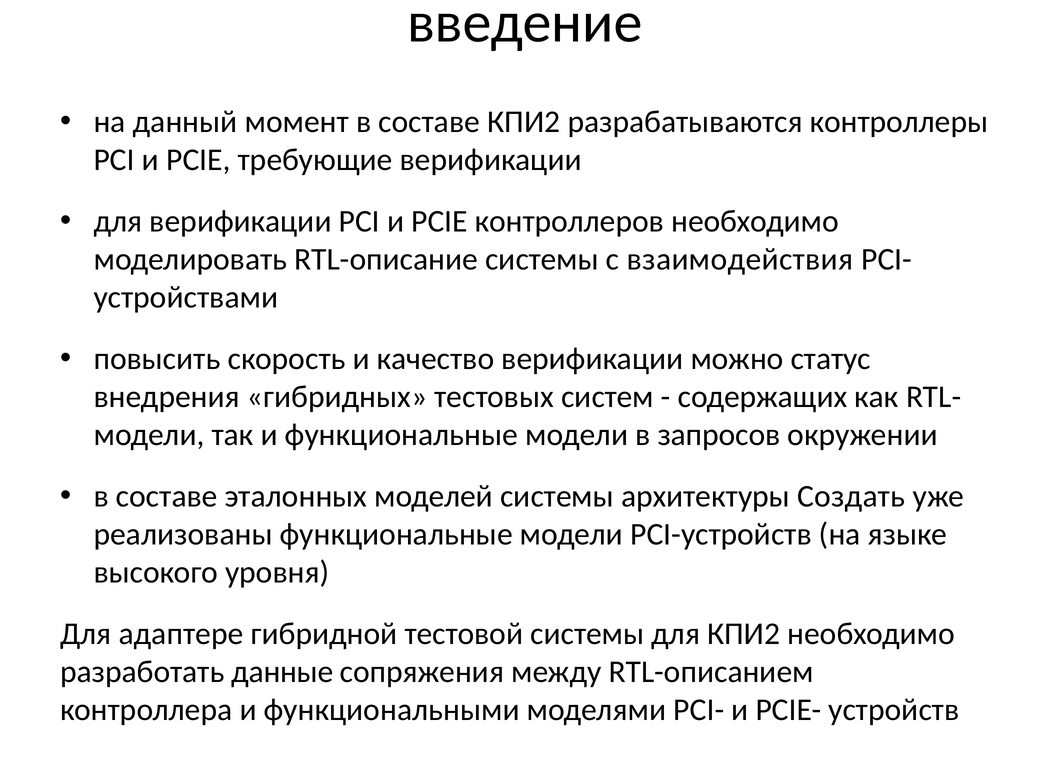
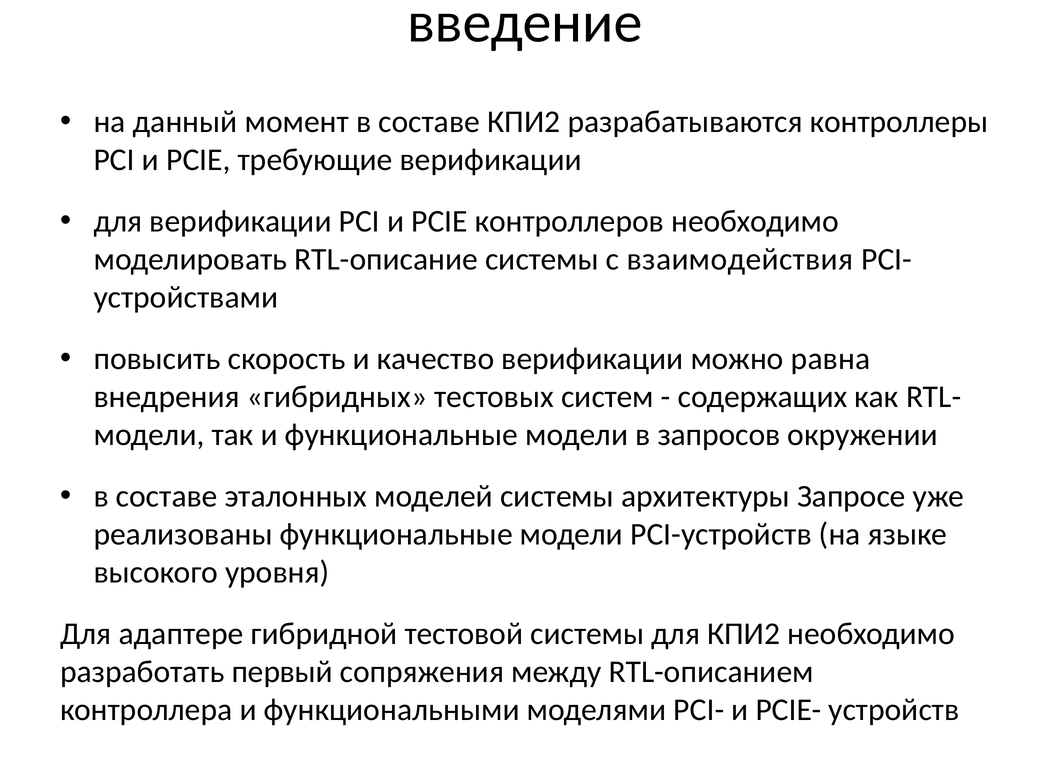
статус: статус -> равна
Создать: Создать -> Запросе
данные: данные -> первый
